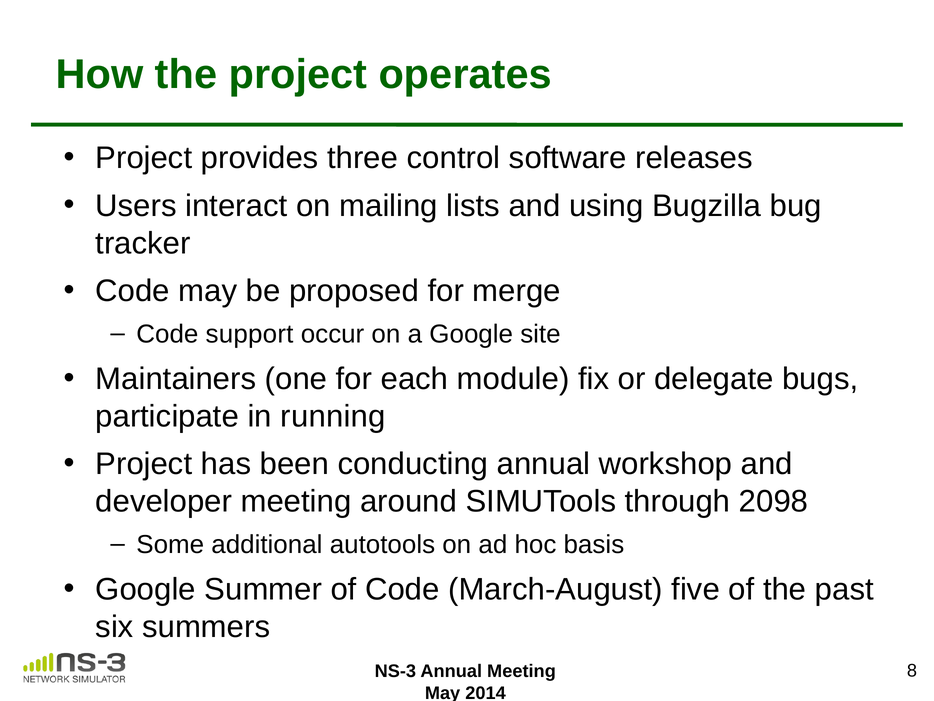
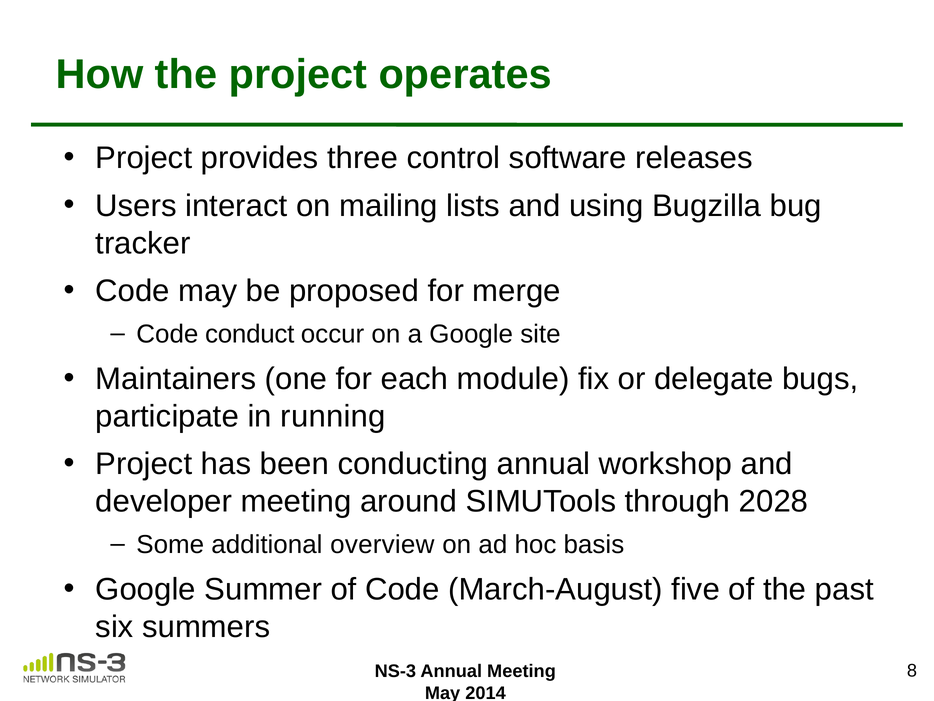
support: support -> conduct
2098: 2098 -> 2028
autotools: autotools -> overview
